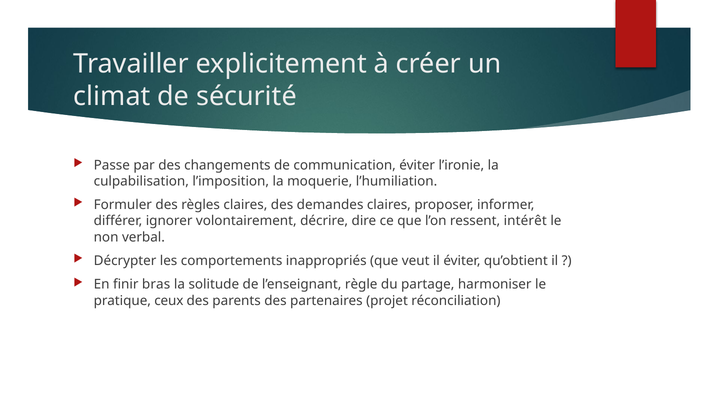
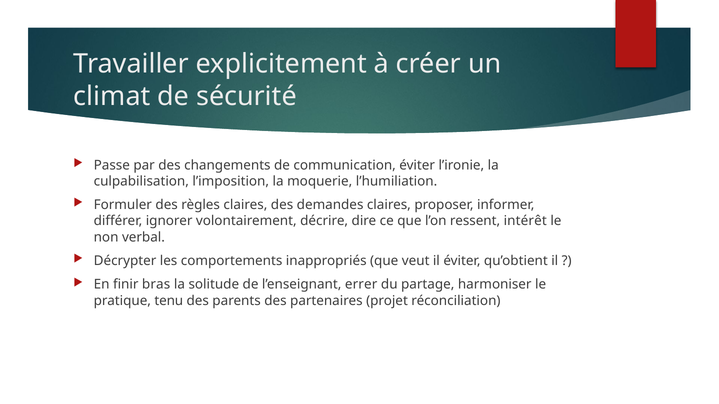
règle: règle -> errer
ceux: ceux -> tenu
